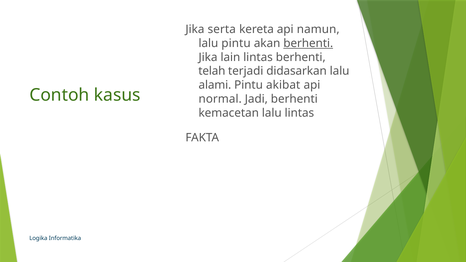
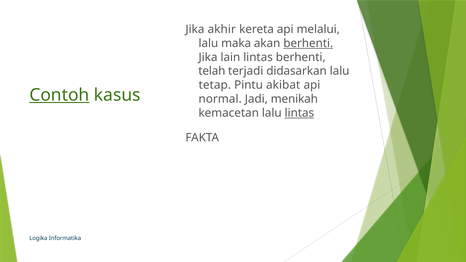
serta: serta -> akhir
namun: namun -> melalui
lalu pintu: pintu -> maka
alami: alami -> tetap
Contoh underline: none -> present
Jadi berhenti: berhenti -> menikah
lintas at (299, 113) underline: none -> present
